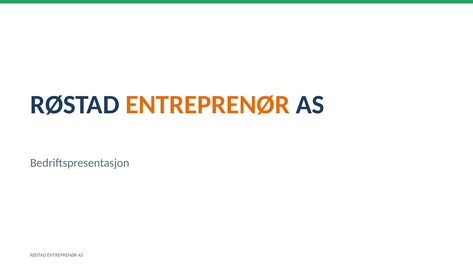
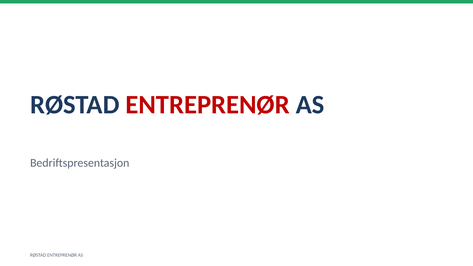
ENTREPRENØR at (208, 105) colour: orange -> red
